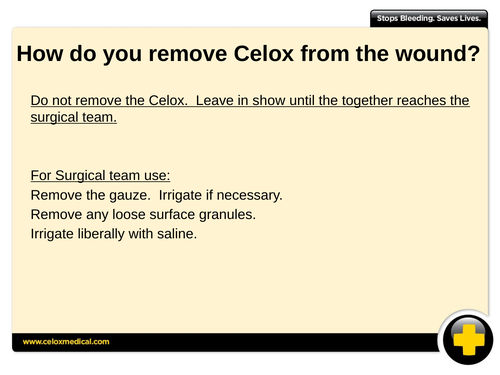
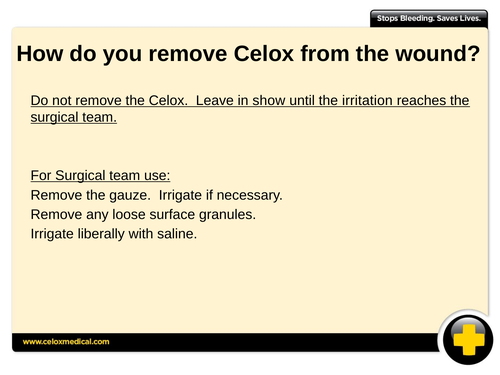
together: together -> irritation
